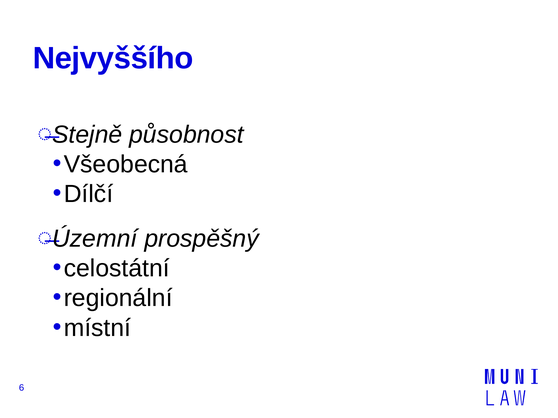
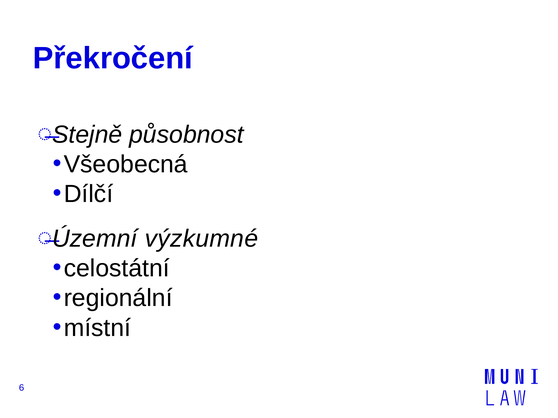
Nejvyššího: Nejvyššího -> Překročení
prospěšný: prospěšný -> výzkumné
